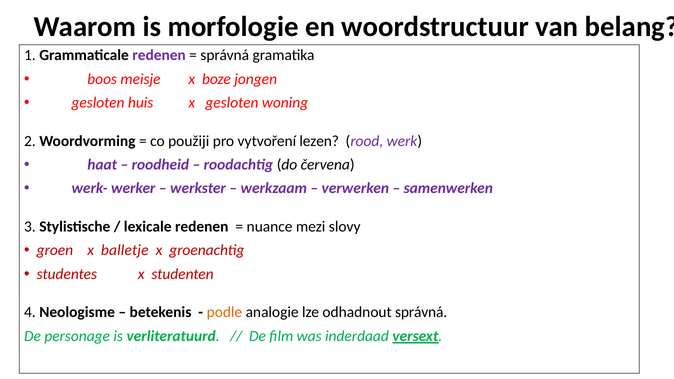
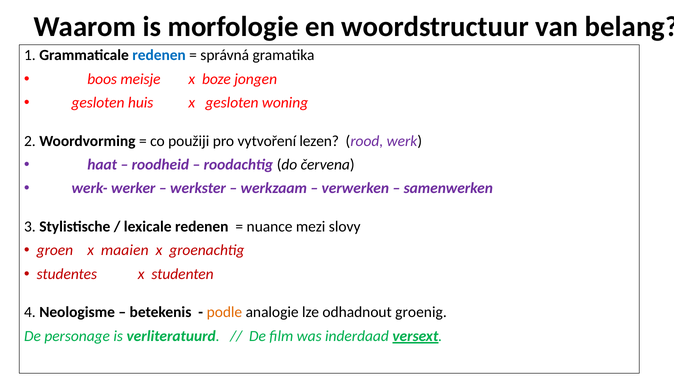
redenen at (159, 55) colour: purple -> blue
balletje: balletje -> maaien
odhadnout správná: správná -> groenig
